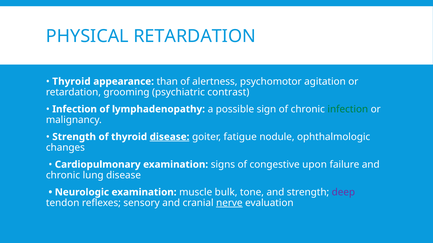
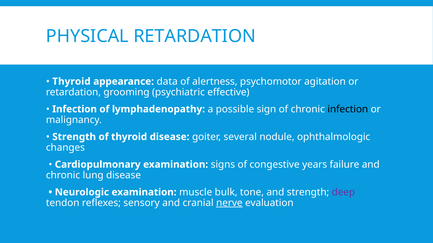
than: than -> data
contrast: contrast -> effective
infection at (348, 109) colour: green -> black
disease at (170, 137) underline: present -> none
fatigue: fatigue -> several
upon: upon -> years
